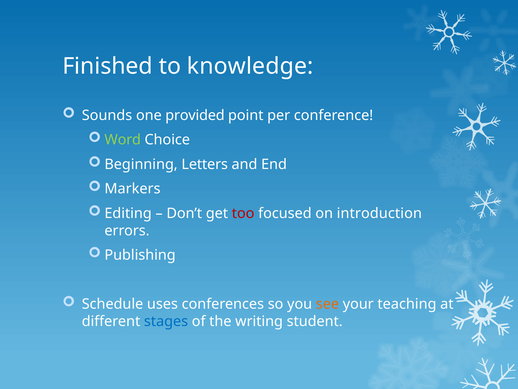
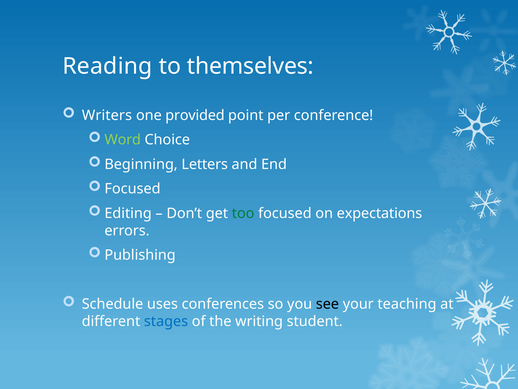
Finished: Finished -> Reading
knowledge: knowledge -> themselves
Sounds: Sounds -> Writers
Markers at (133, 189): Markers -> Focused
too colour: red -> green
introduction: introduction -> expectations
see colour: orange -> black
